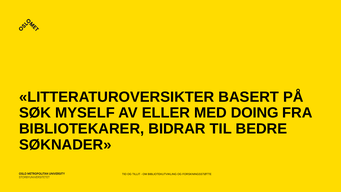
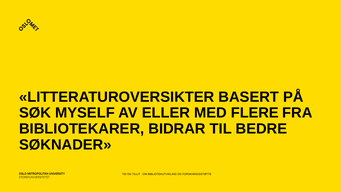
DOING: DOING -> FLERE
